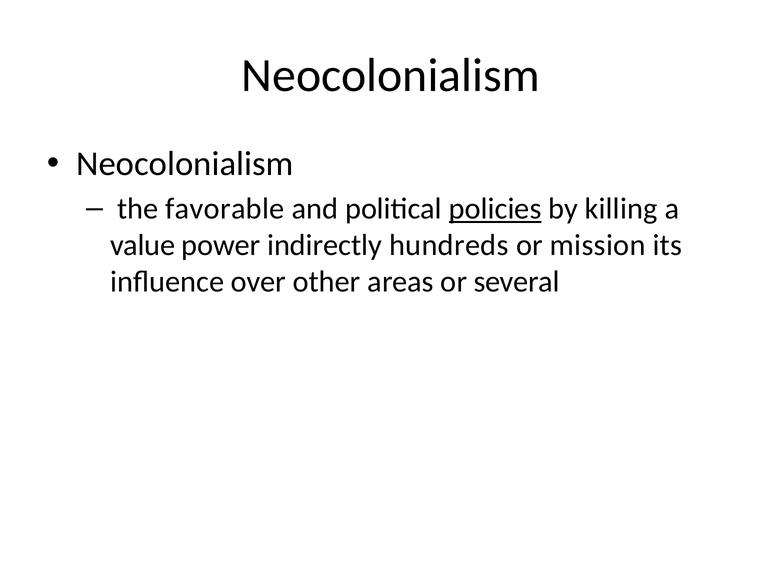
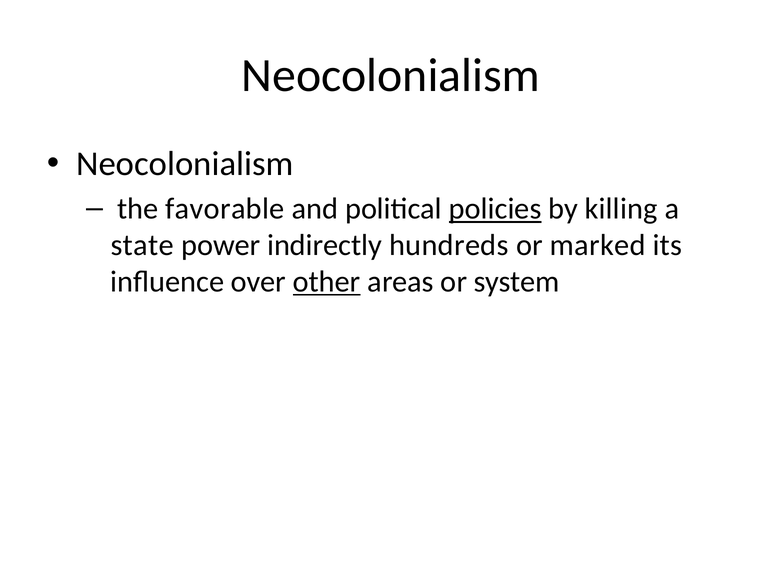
value: value -> state
mission: mission -> marked
other underline: none -> present
several: several -> system
